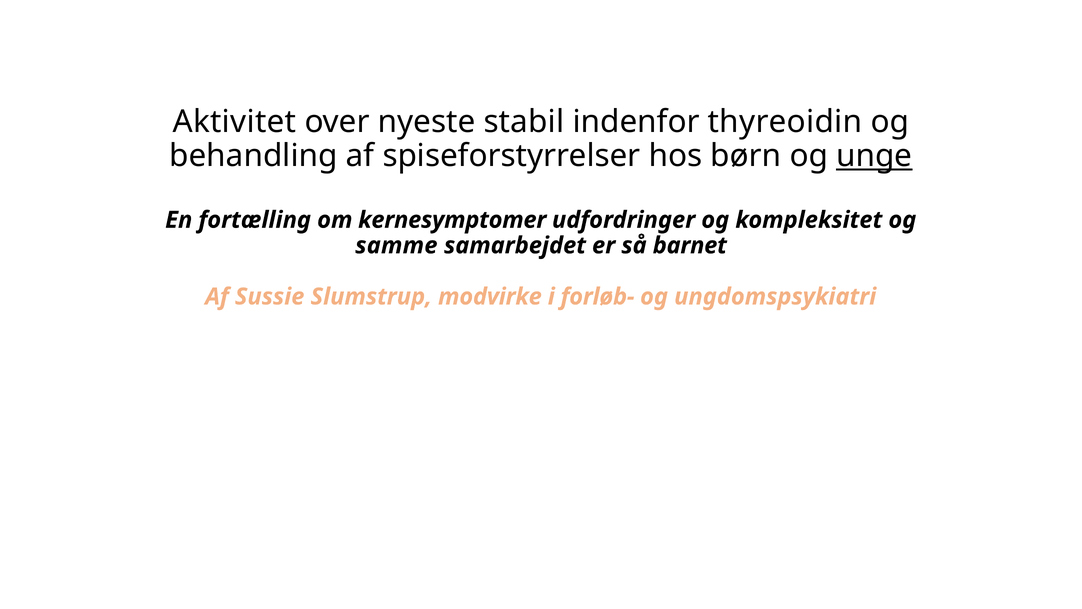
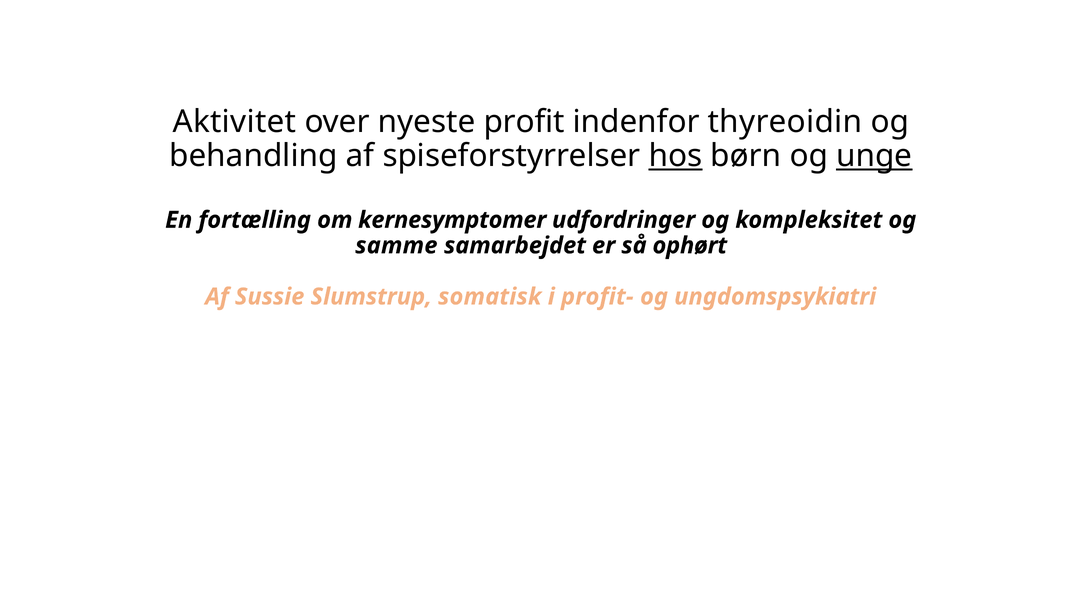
stabil: stabil -> profit
hos underline: none -> present
barnet: barnet -> ophørt
modvirke: modvirke -> somatisk
forløb-: forløb- -> profit-
